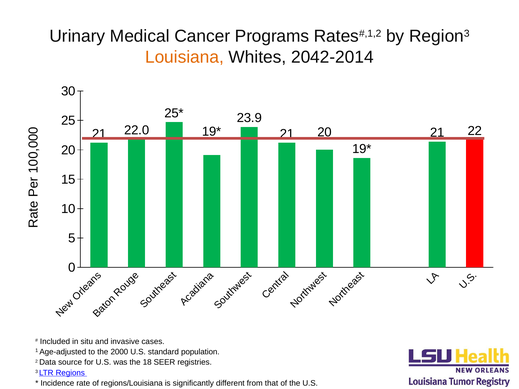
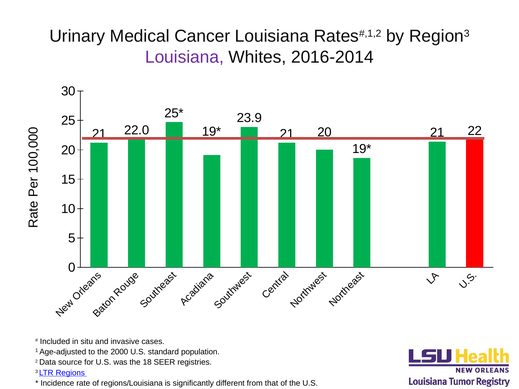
Cancer Programs: Programs -> Louisiana
Louisiana at (184, 57) colour: orange -> purple
2042-2014: 2042-2014 -> 2016-2014
